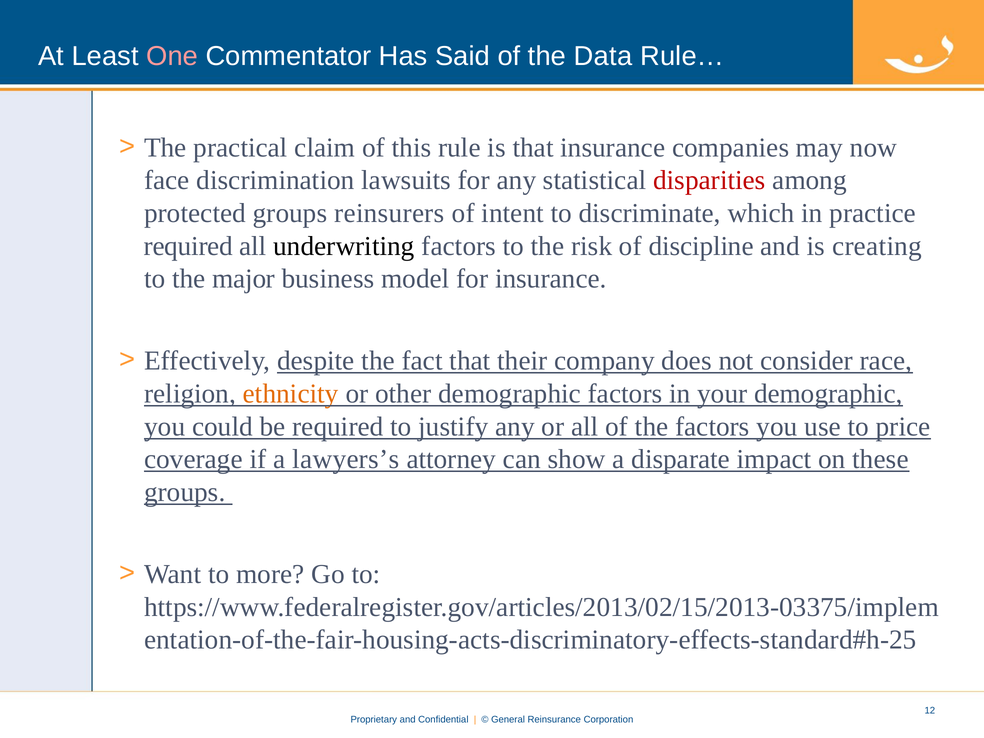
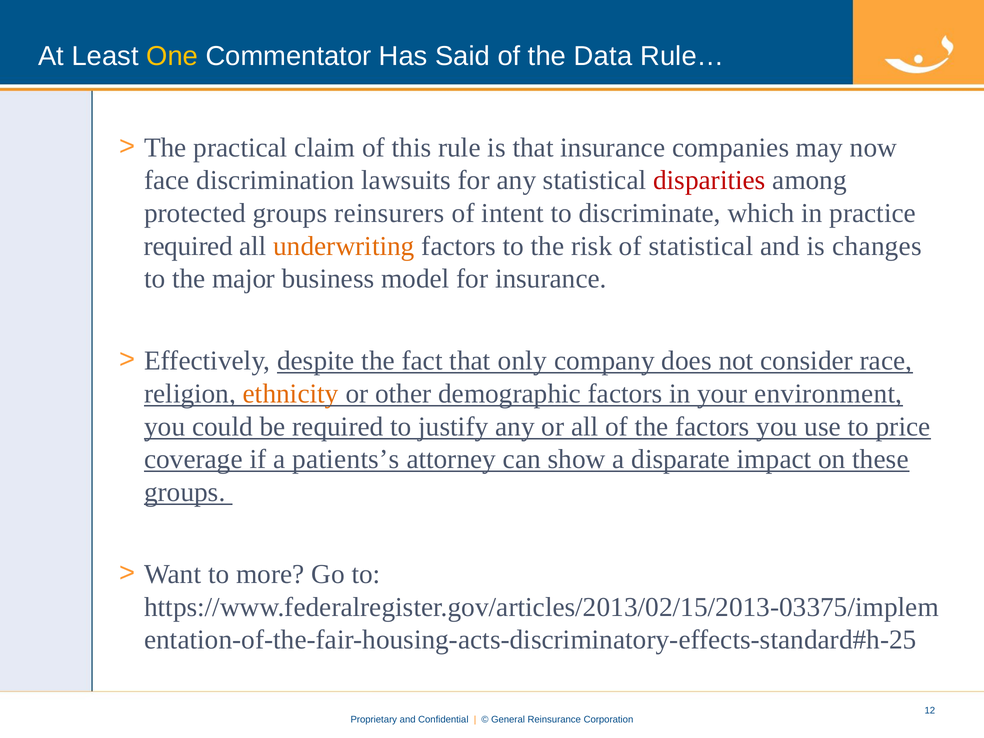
One colour: pink -> yellow
underwriting colour: black -> orange
of discipline: discipline -> statistical
creating: creating -> changes
their: their -> only
your demographic: demographic -> environment
lawyers’s: lawyers’s -> patients’s
